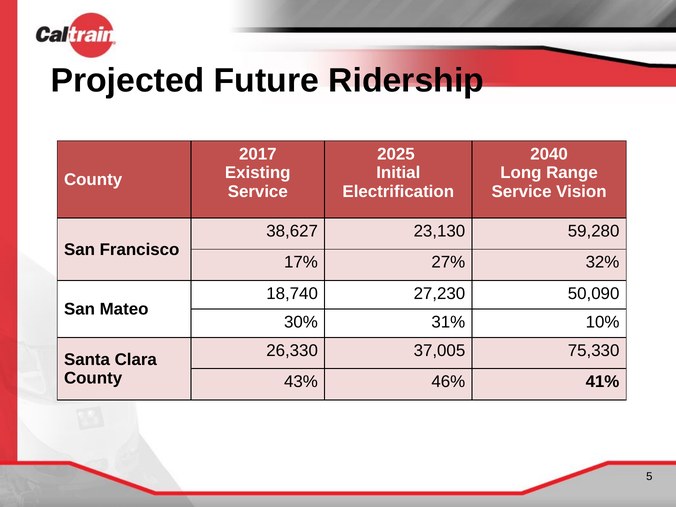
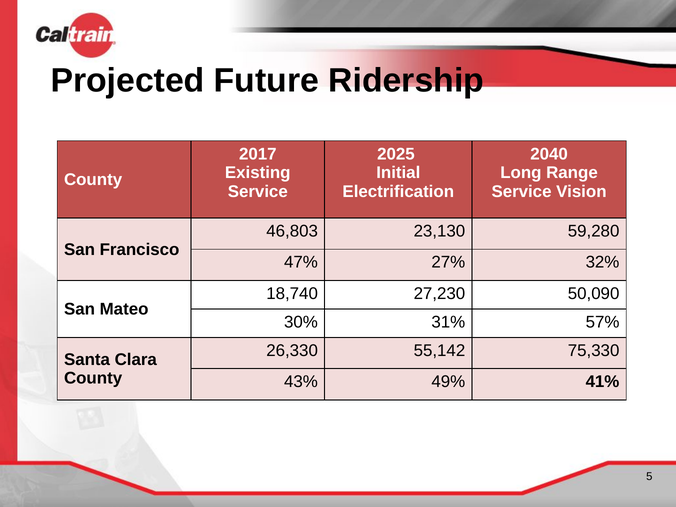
38,627: 38,627 -> 46,803
17%: 17% -> 47%
10%: 10% -> 57%
37,005: 37,005 -> 55,142
46%: 46% -> 49%
